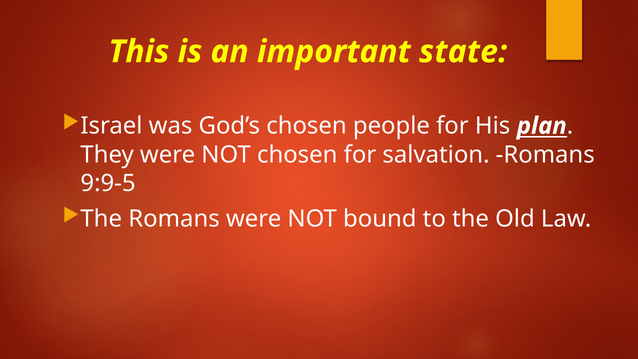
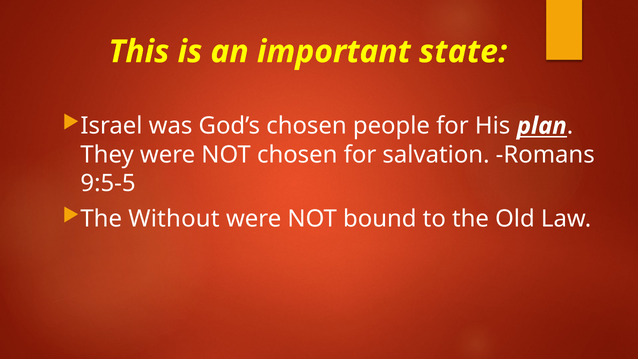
9:9-5: 9:9-5 -> 9:5-5
The Romans: Romans -> Without
